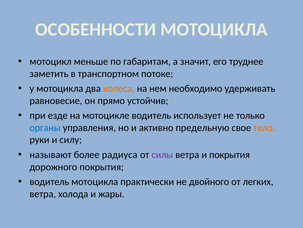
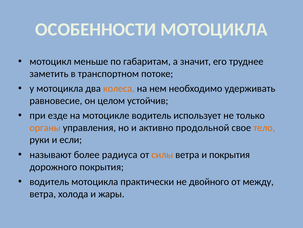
прямо: прямо -> целом
органы colour: blue -> orange
предельную: предельную -> продольной
силу: силу -> если
силы colour: purple -> orange
легких: легких -> между
